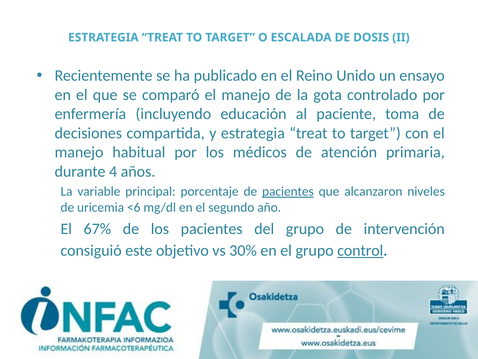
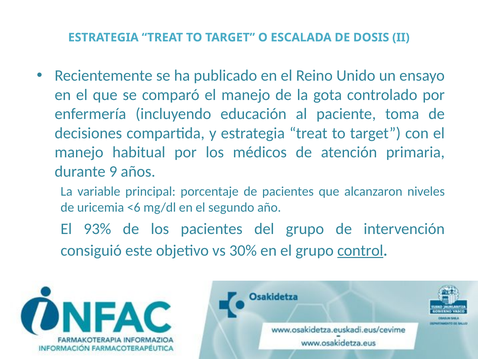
4: 4 -> 9
pacientes at (288, 191) underline: present -> none
67%: 67% -> 93%
